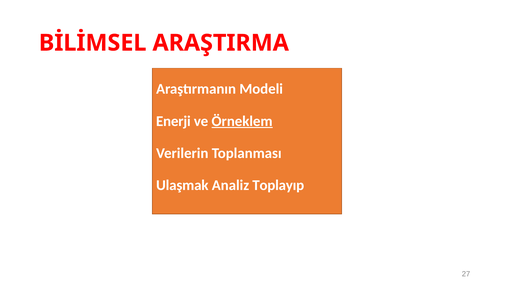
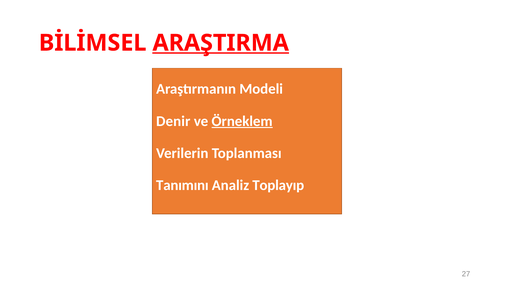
ARAŞTIRMA underline: none -> present
Enerji: Enerji -> Denir
Ulaşmak: Ulaşmak -> Tanımını
